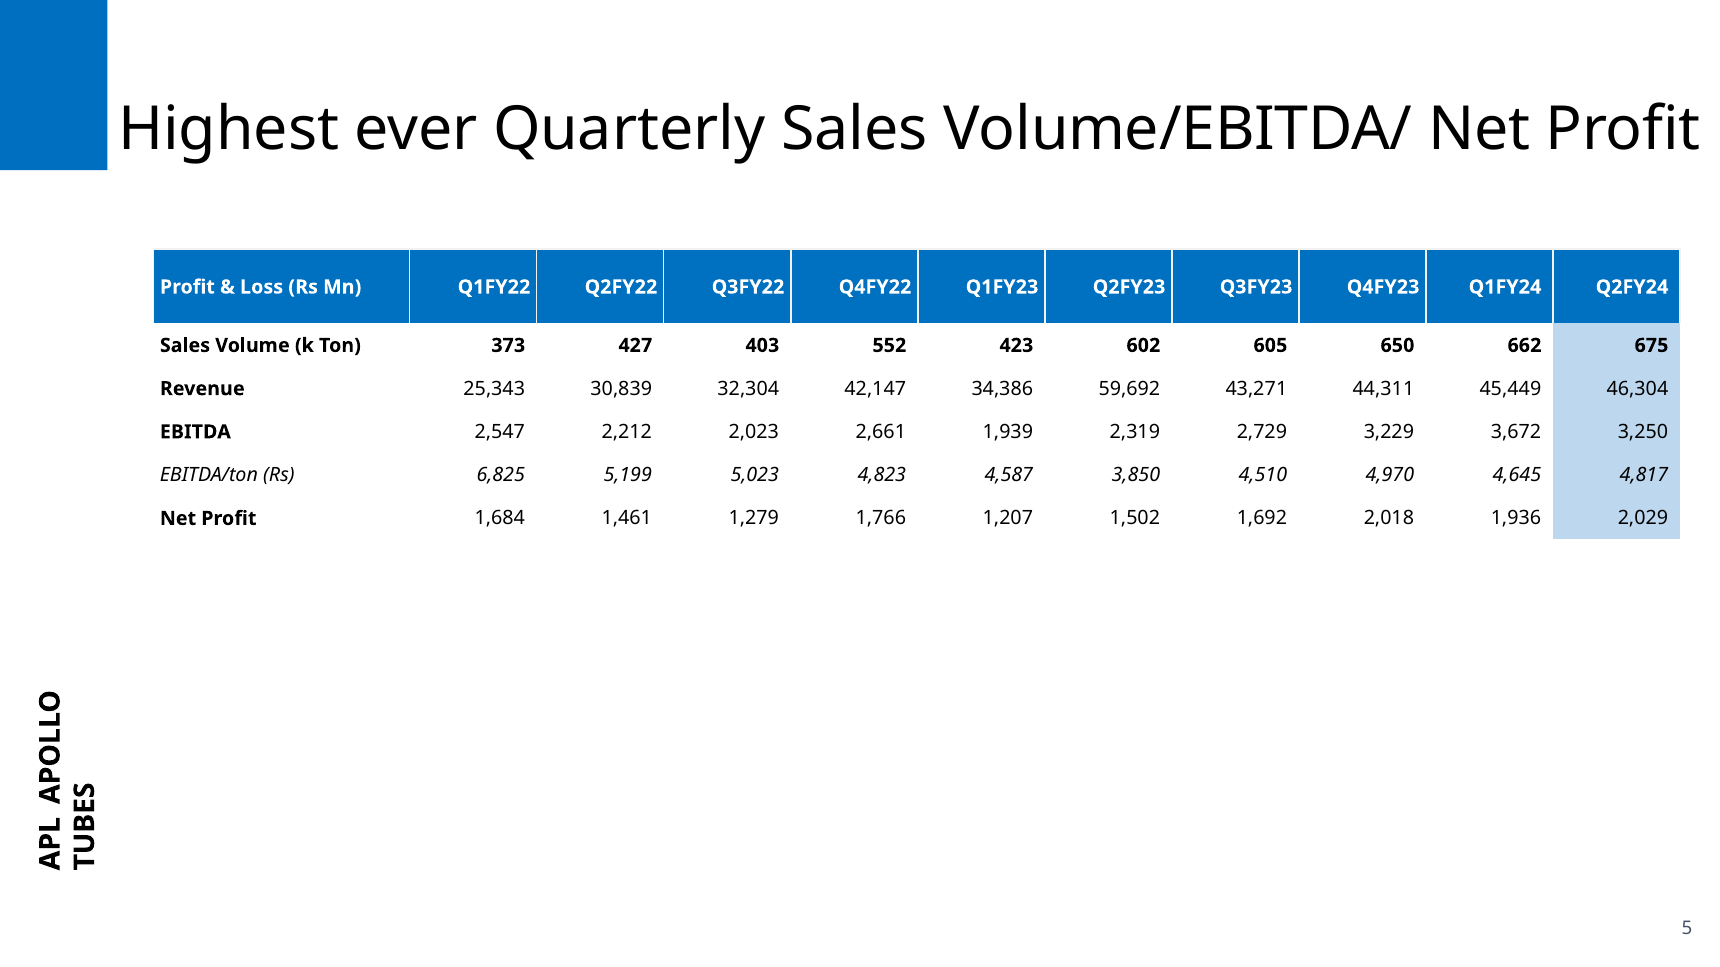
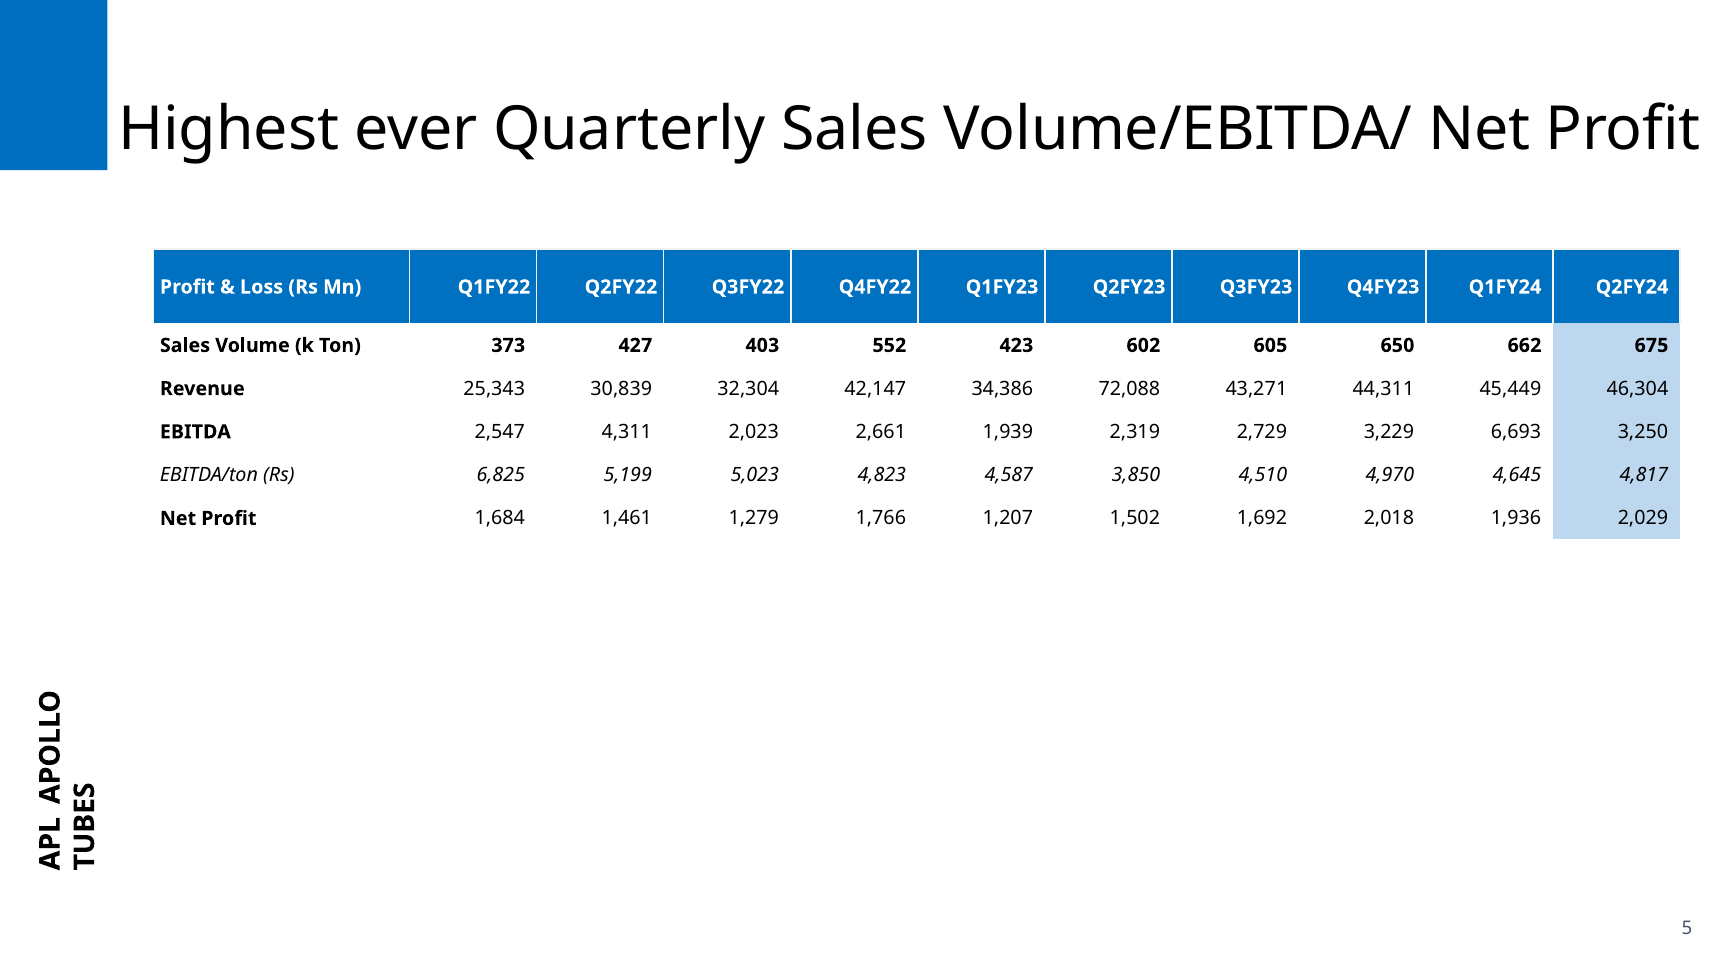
59,692: 59,692 -> 72,088
2,212: 2,212 -> 4,311
3,672: 3,672 -> 6,693
